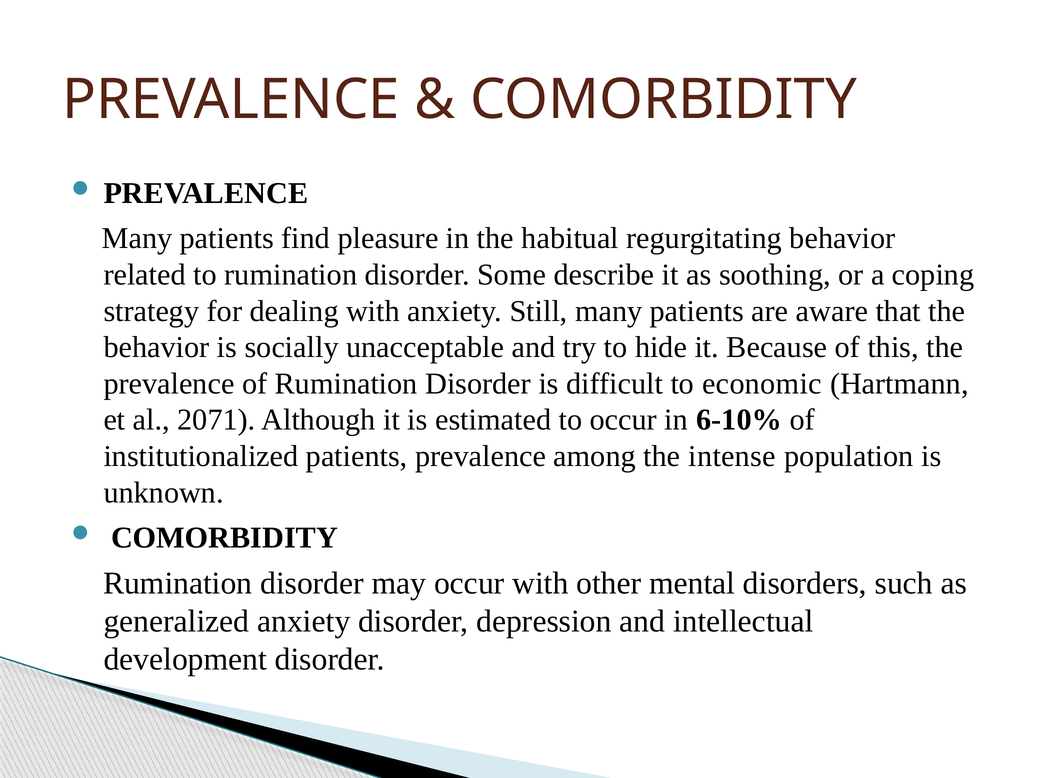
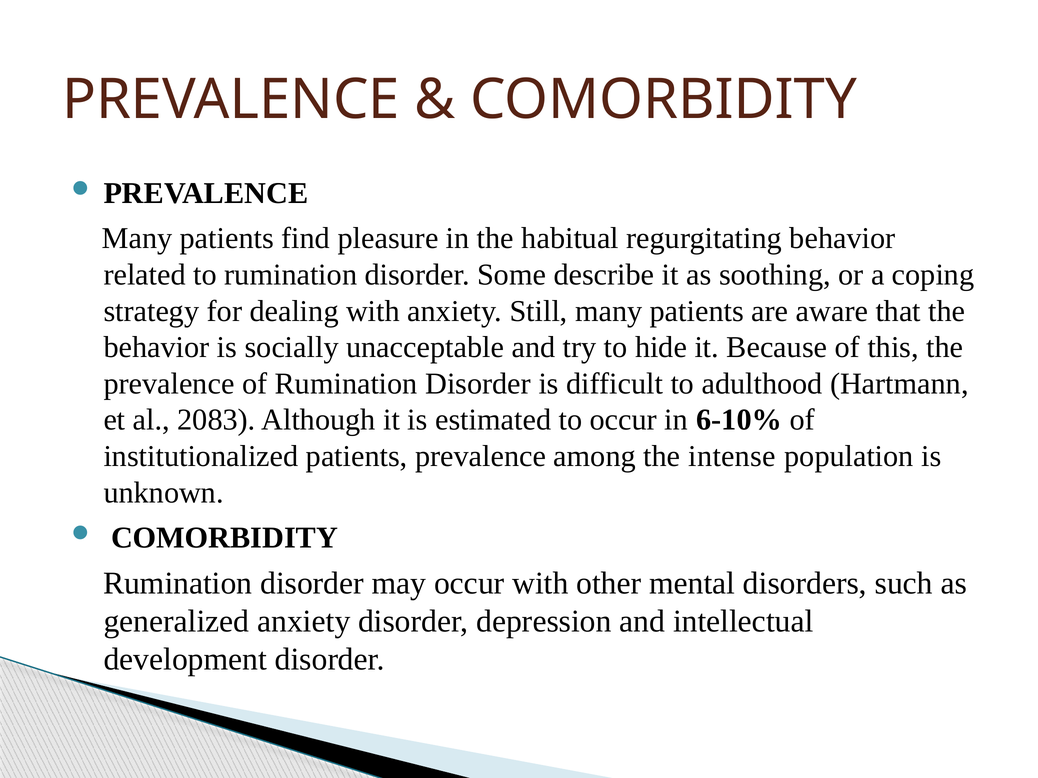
economic: economic -> adulthood
2071: 2071 -> 2083
